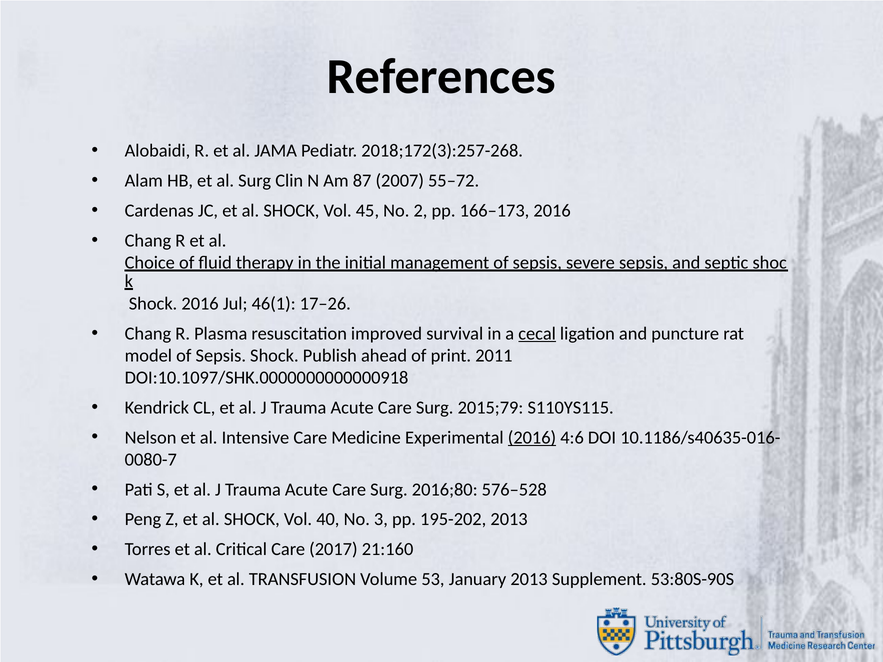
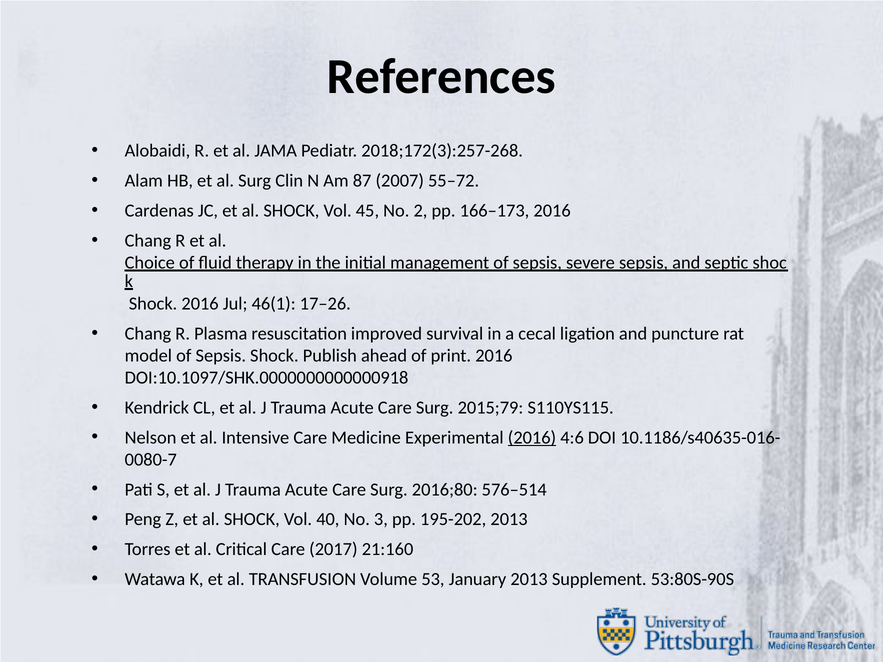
cecal underline: present -> none
print 2011: 2011 -> 2016
576–528: 576–528 -> 576–514
